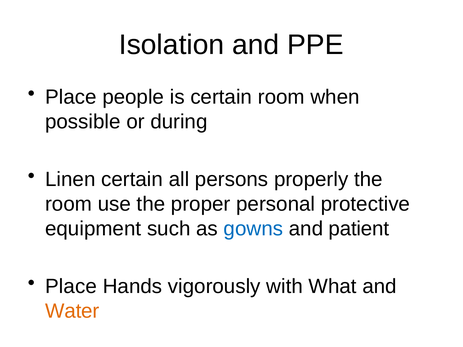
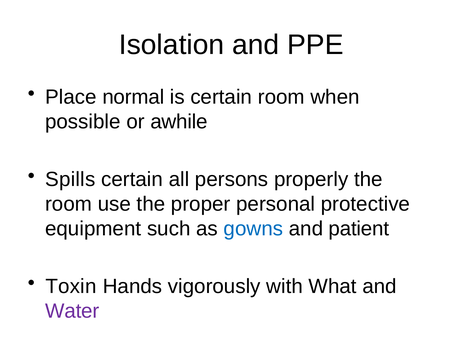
people: people -> normal
during: during -> awhile
Linen: Linen -> Spills
Place at (71, 287): Place -> Toxin
Water colour: orange -> purple
